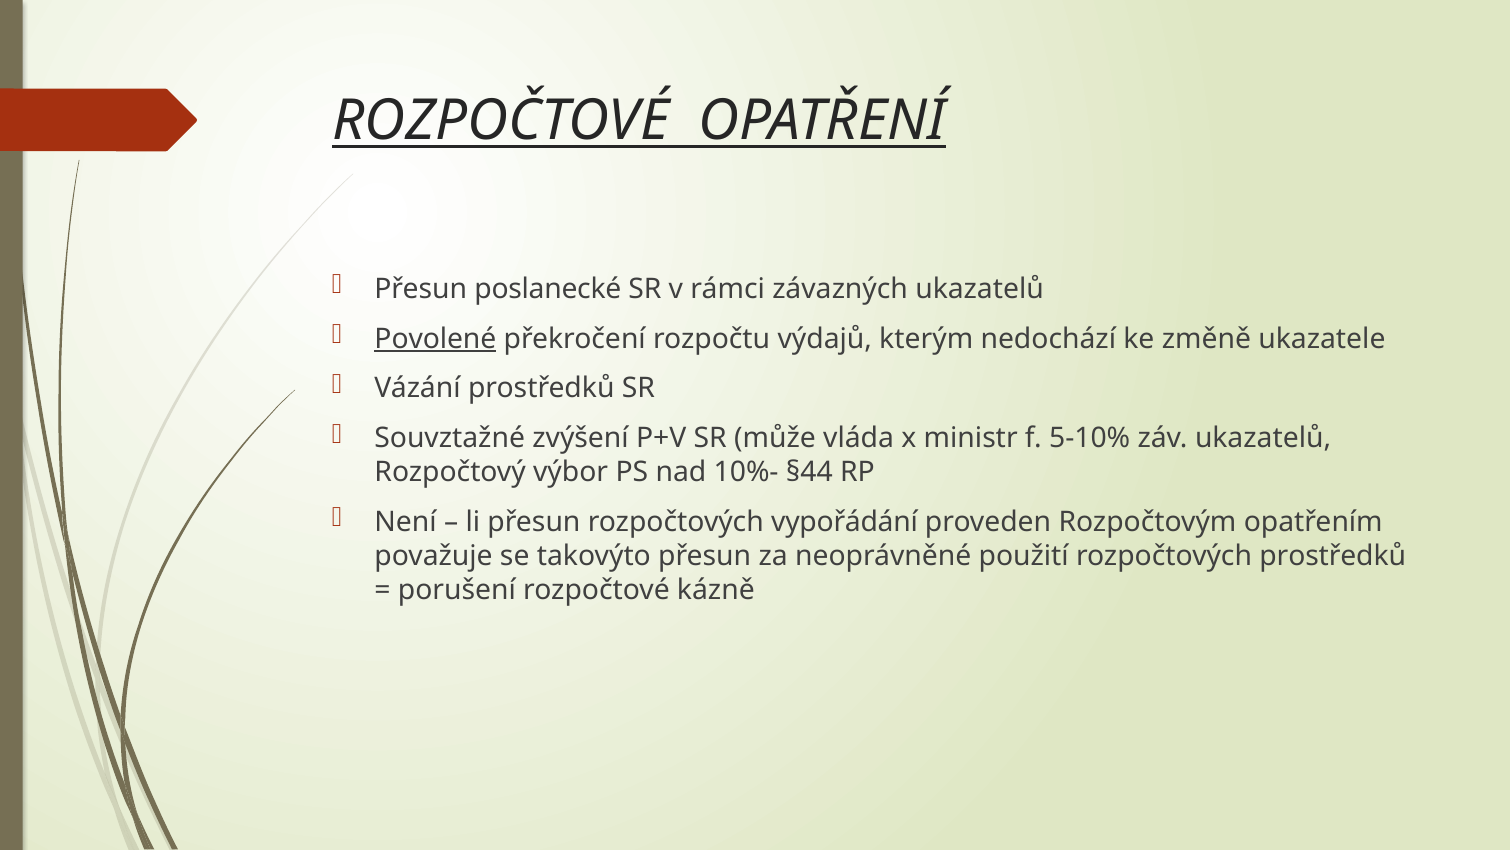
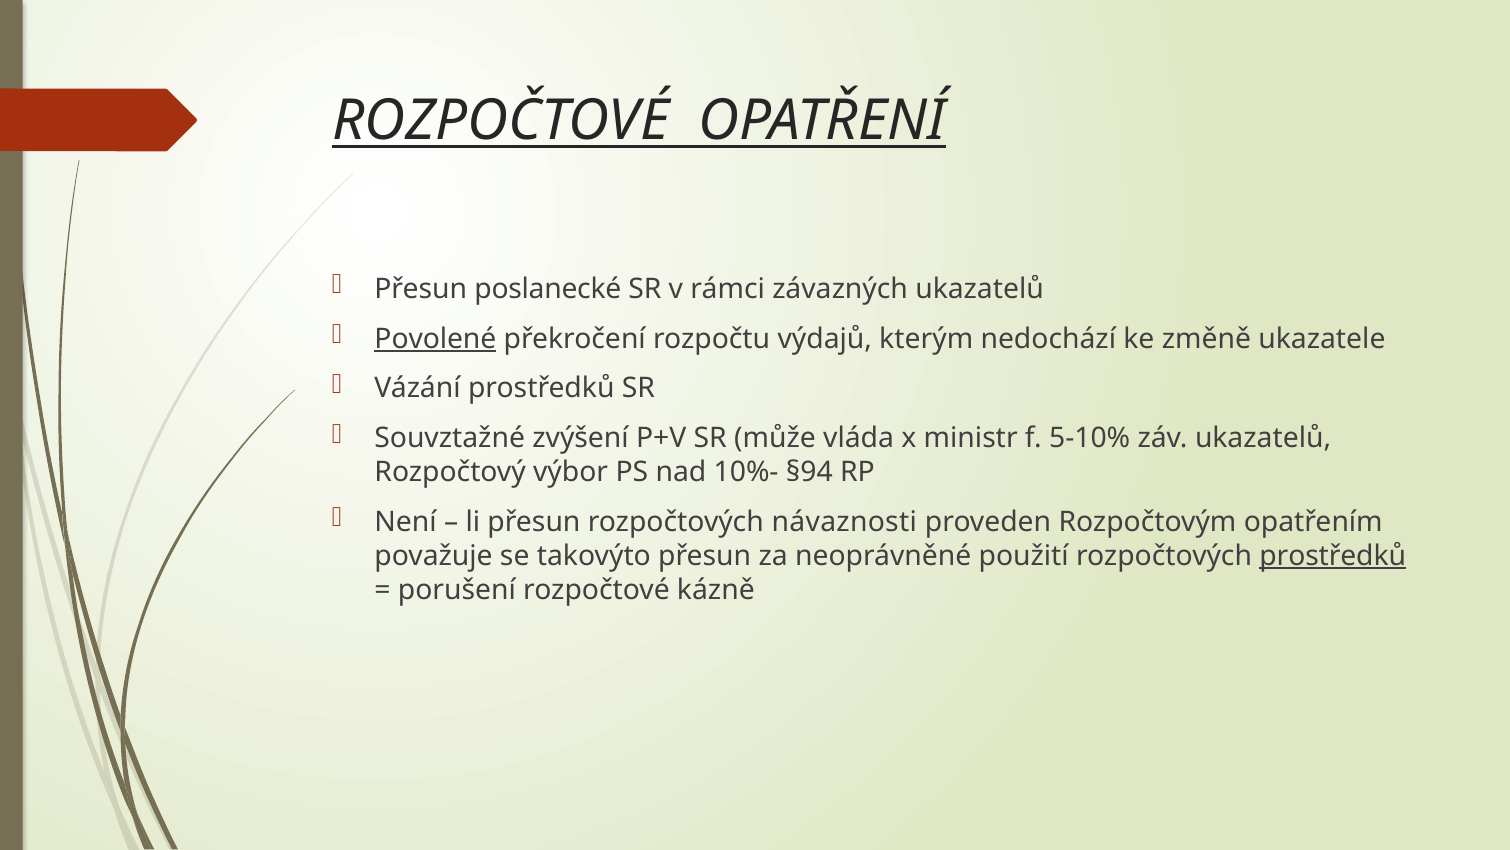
§44: §44 -> §94
vypořádání: vypořádání -> návaznosti
prostředků at (1333, 556) underline: none -> present
